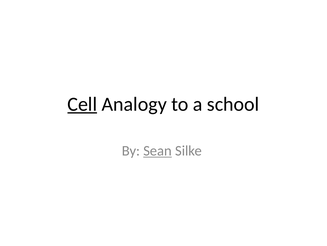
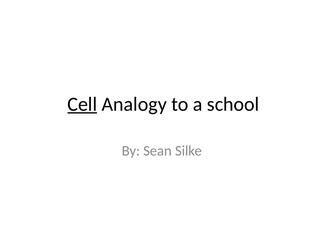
Sean underline: present -> none
